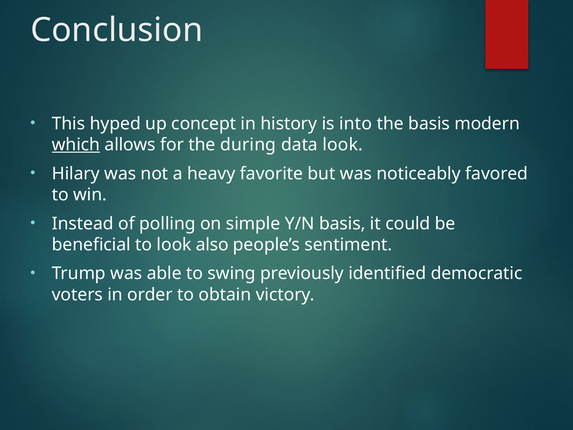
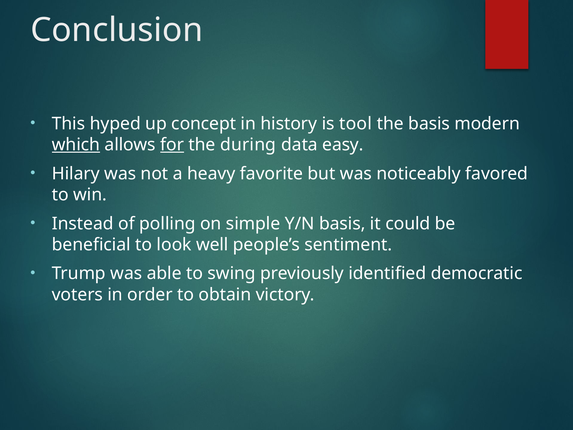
into: into -> tool
for underline: none -> present
data look: look -> easy
also: also -> well
